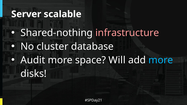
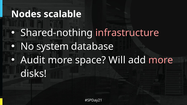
Server: Server -> Nodes
cluster: cluster -> system
more at (161, 60) colour: light blue -> pink
